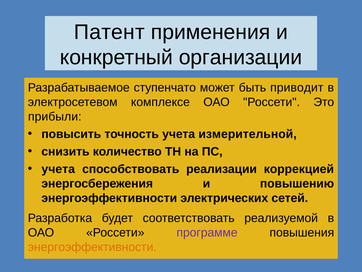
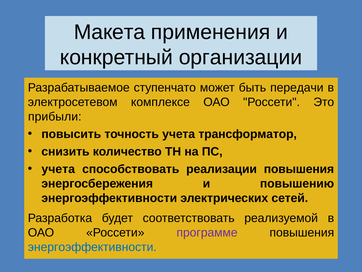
Патент: Патент -> Макета
приводит: приводит -> передачи
измерительной: измерительной -> трансформатор
реализации коррекцией: коррекцией -> повышения
энергоэффективности at (92, 247) colour: orange -> blue
